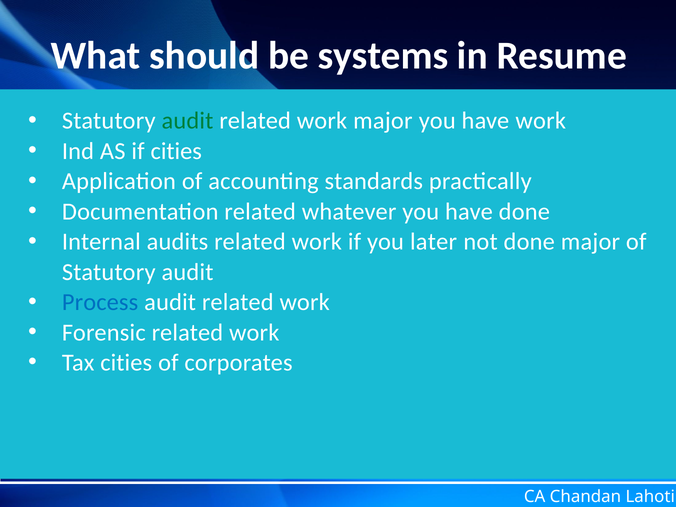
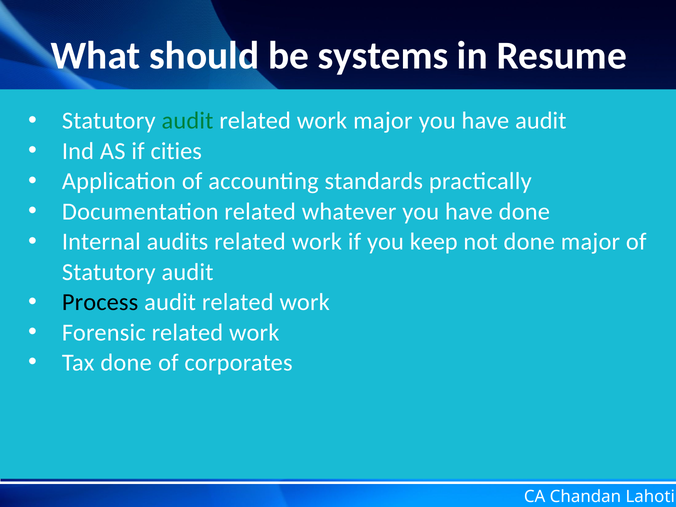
have work: work -> audit
later: later -> keep
Process colour: blue -> black
Tax cities: cities -> done
